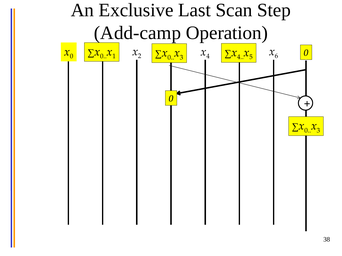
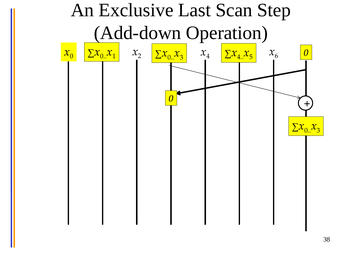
Add-camp: Add-camp -> Add-down
